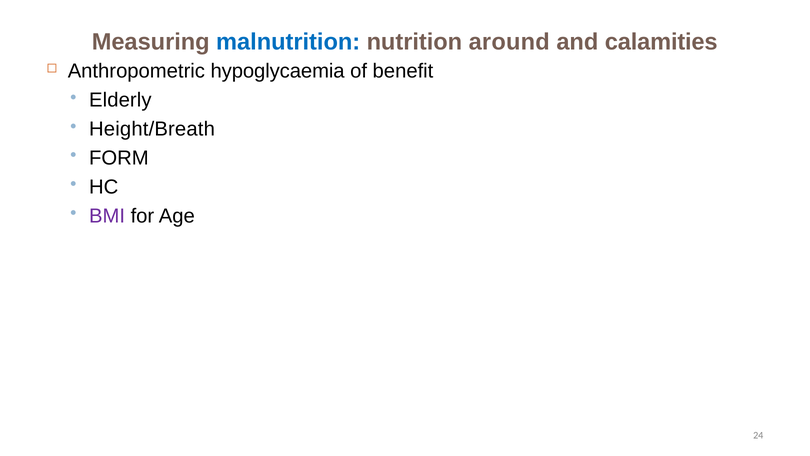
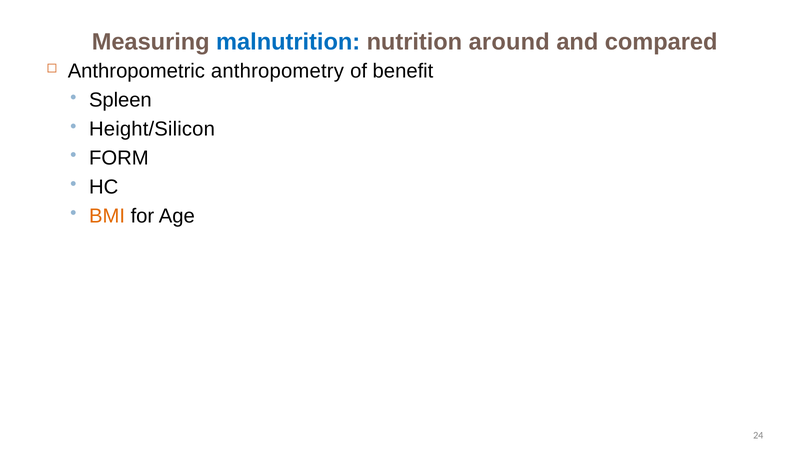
calamities: calamities -> compared
hypoglycaemia: hypoglycaemia -> anthropometry
Elderly: Elderly -> Spleen
Height/Breath: Height/Breath -> Height/Silicon
BMI colour: purple -> orange
